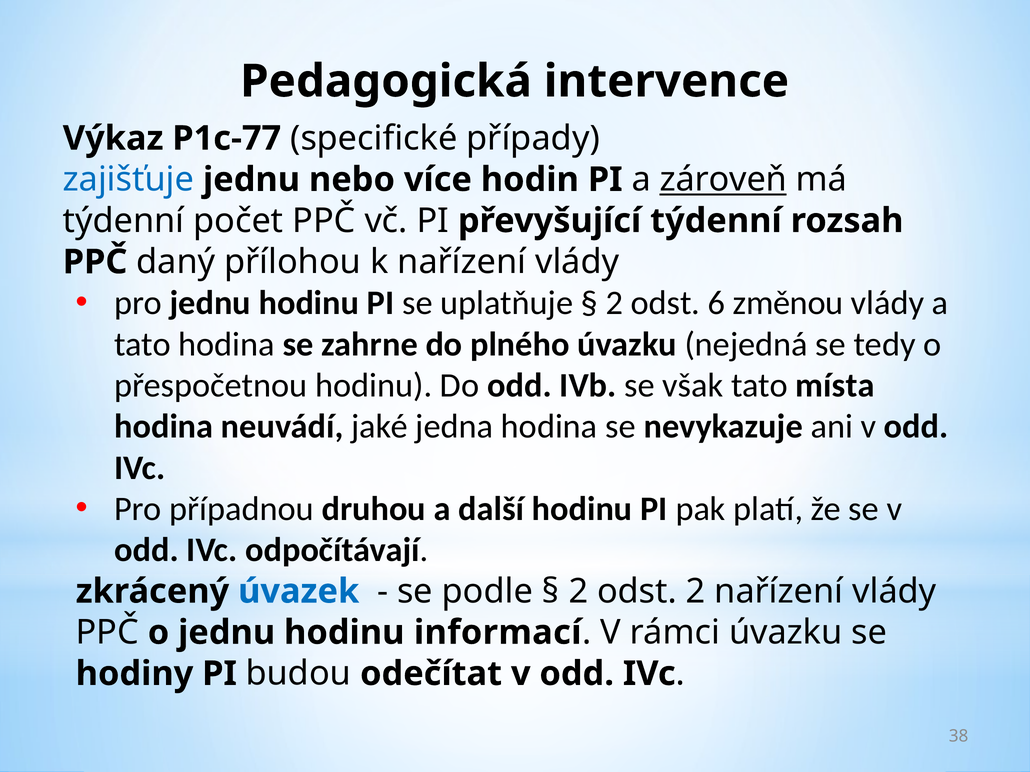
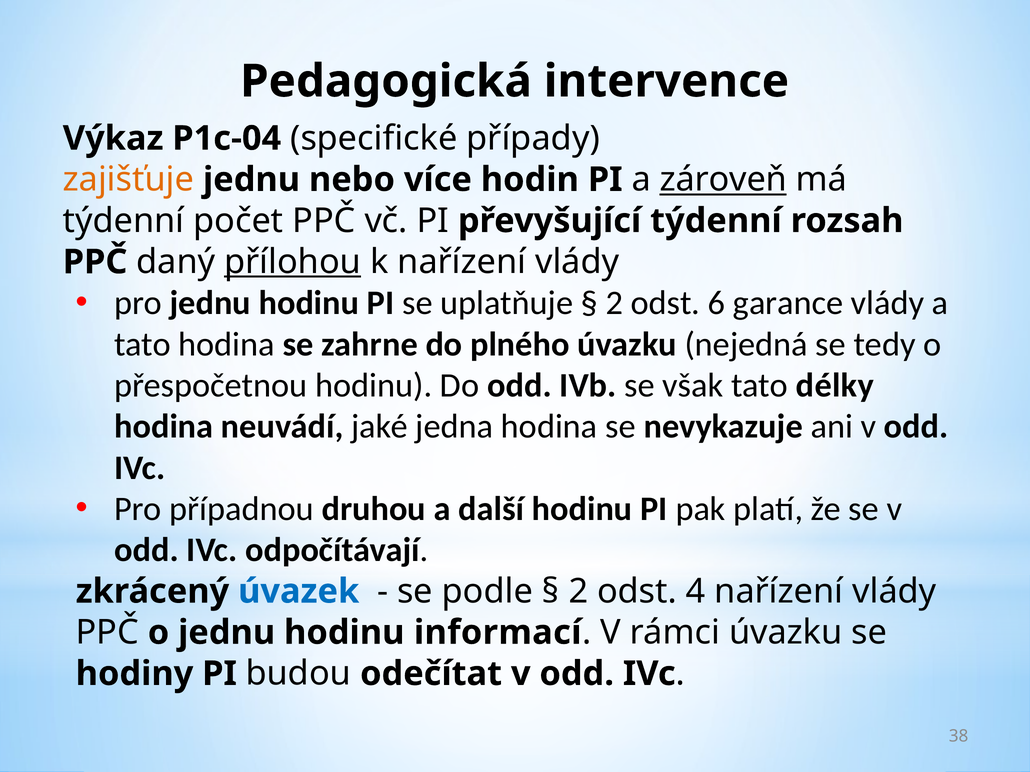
P1c-77: P1c-77 -> P1c-04
zajišťuje colour: blue -> orange
přílohou underline: none -> present
změnou: změnou -> garance
místa: místa -> délky
odst 2: 2 -> 4
